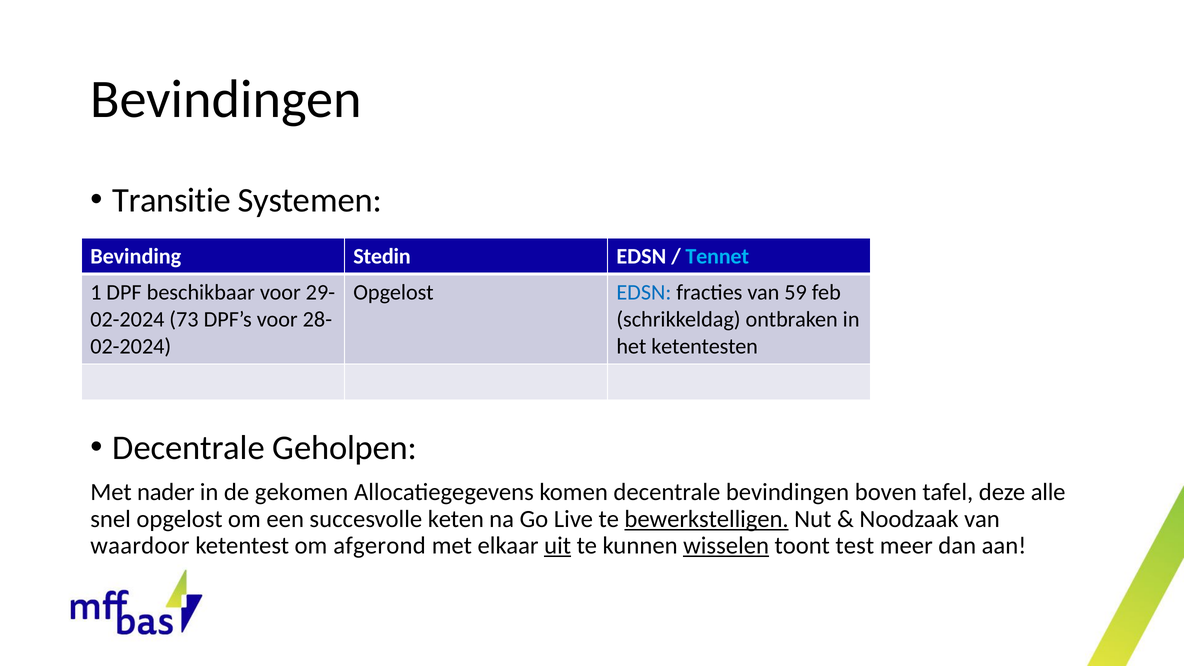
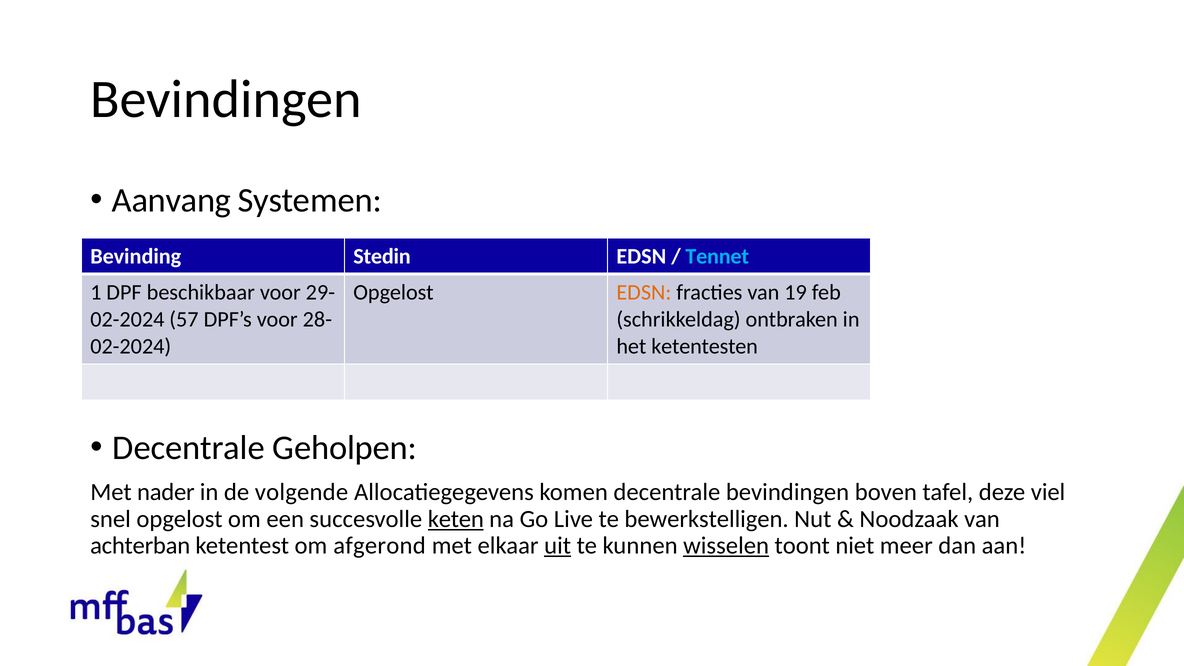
Transitie: Transitie -> Aanvang
EDSN at (644, 292) colour: blue -> orange
59: 59 -> 19
73: 73 -> 57
gekomen: gekomen -> volgende
alle: alle -> viel
keten underline: none -> present
bewerkstelligen underline: present -> none
waardoor: waardoor -> achterban
test: test -> niet
